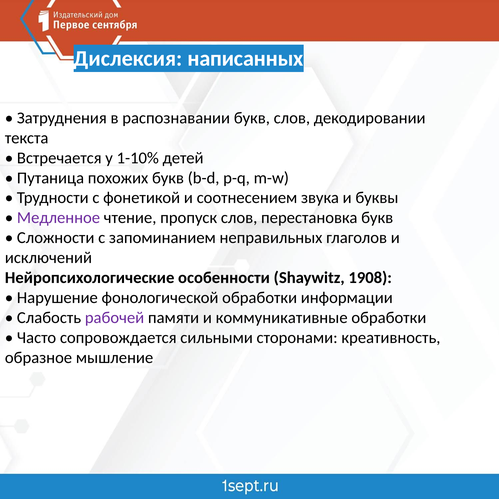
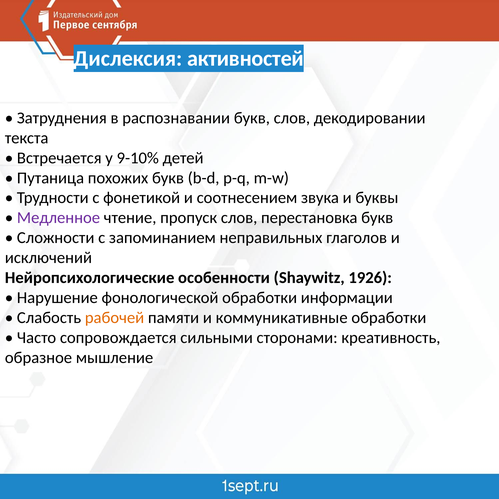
написанных: написанных -> активностей
1-10%: 1-10% -> 9-10%
1908: 1908 -> 1926
рабочей colour: purple -> orange
